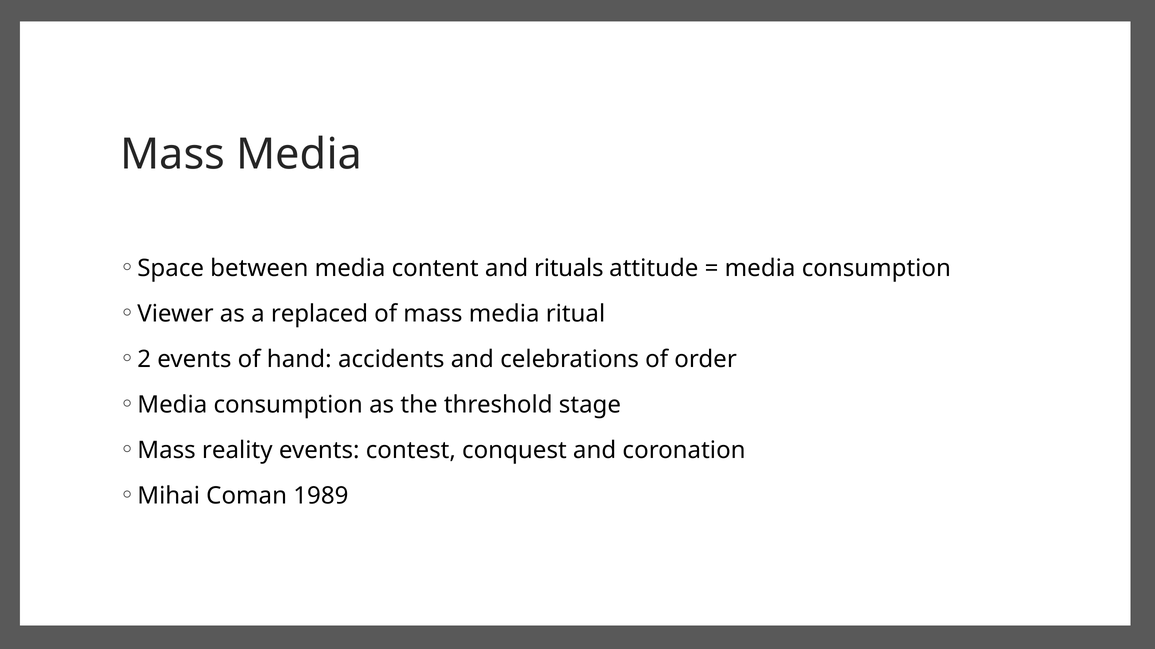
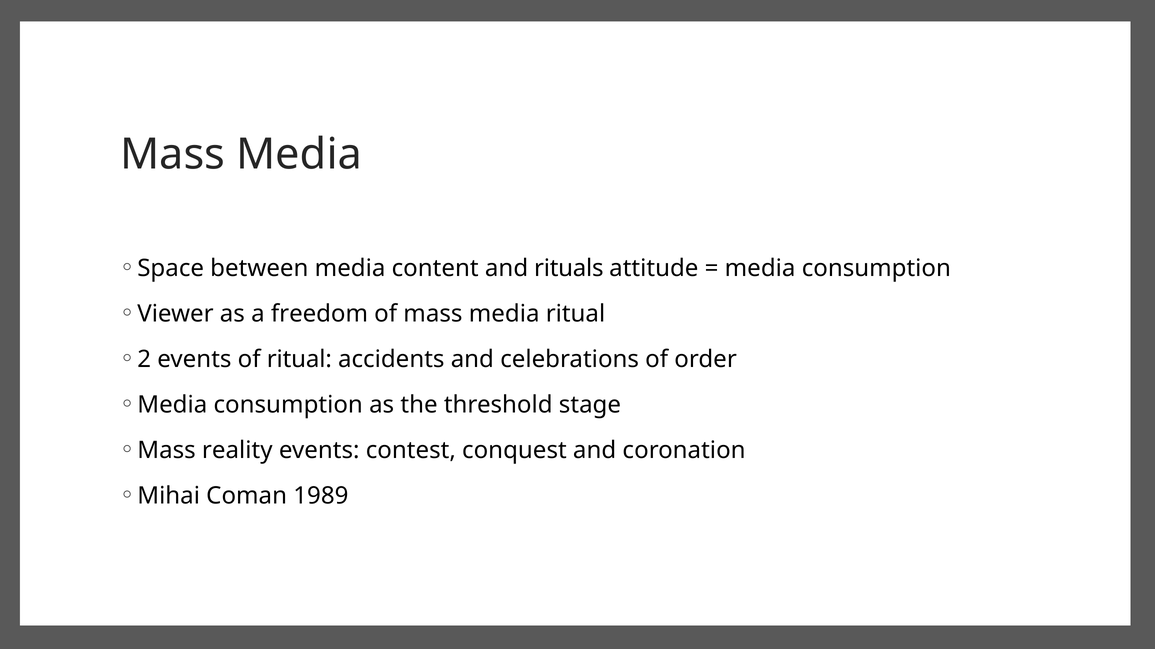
replaced: replaced -> freedom
of hand: hand -> ritual
